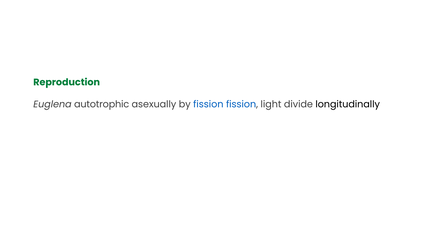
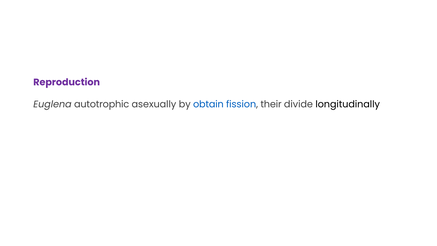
Reproduction colour: green -> purple
by fission: fission -> obtain
light: light -> their
